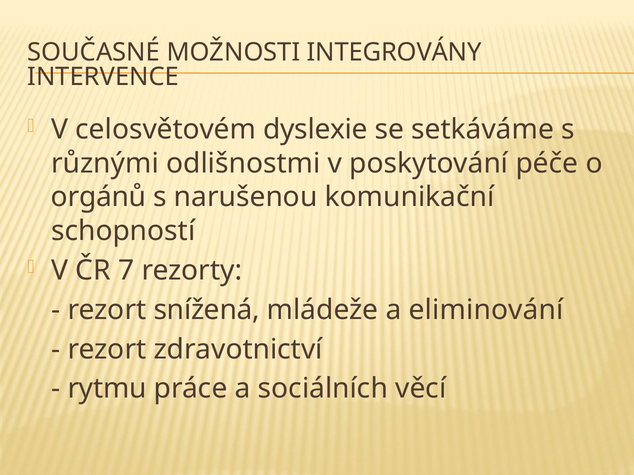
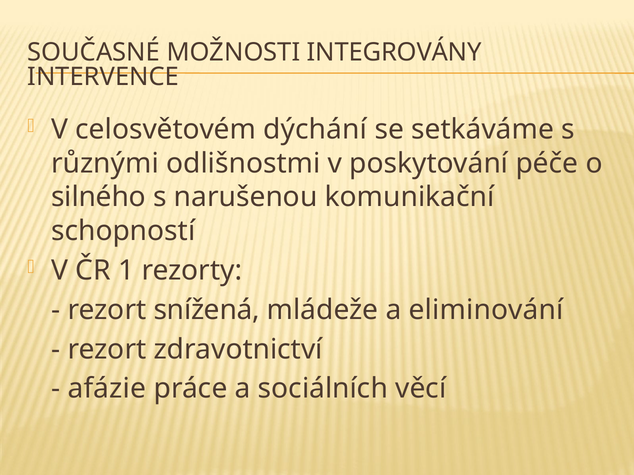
dyslexie: dyslexie -> dýchání
orgánů: orgánů -> silného
7: 7 -> 1
rytmu: rytmu -> afázie
